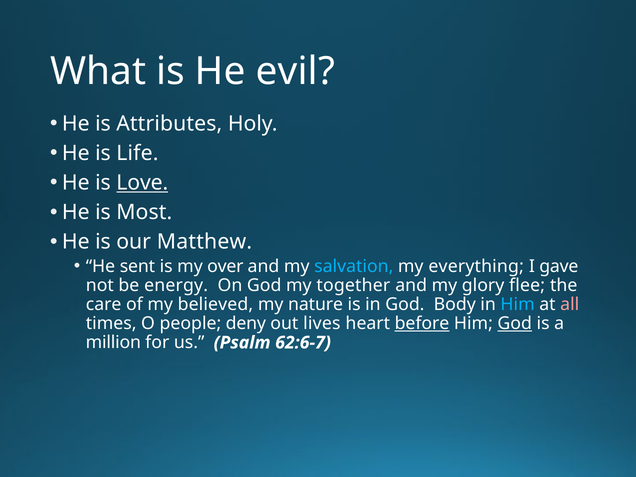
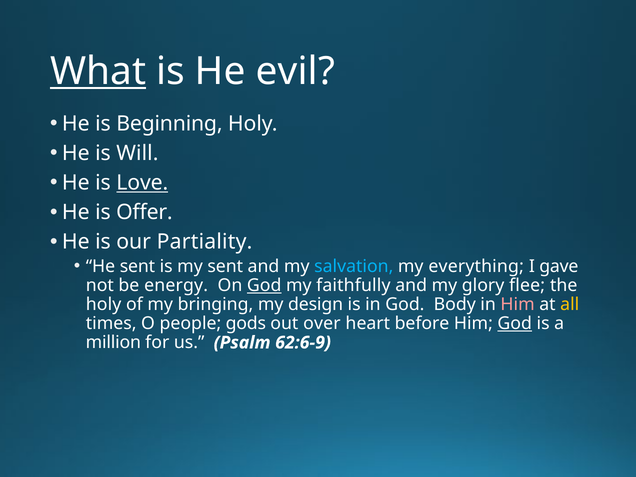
What underline: none -> present
Attributes: Attributes -> Beginning
Life: Life -> Will
Most: Most -> Offer
Matthew: Matthew -> Partiality
my over: over -> sent
God at (264, 285) underline: none -> present
together: together -> faithfully
care at (104, 304): care -> holy
believed: believed -> bringing
nature: nature -> design
Him at (518, 304) colour: light blue -> pink
all colour: pink -> yellow
deny: deny -> gods
lives: lives -> over
before underline: present -> none
62:6-7: 62:6-7 -> 62:6-9
